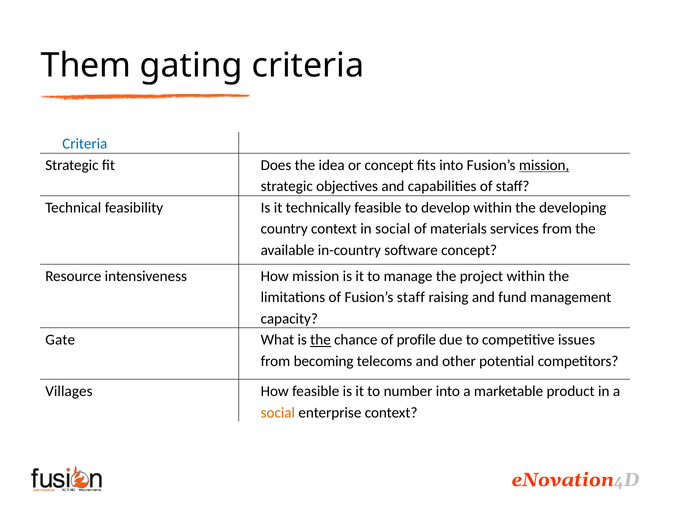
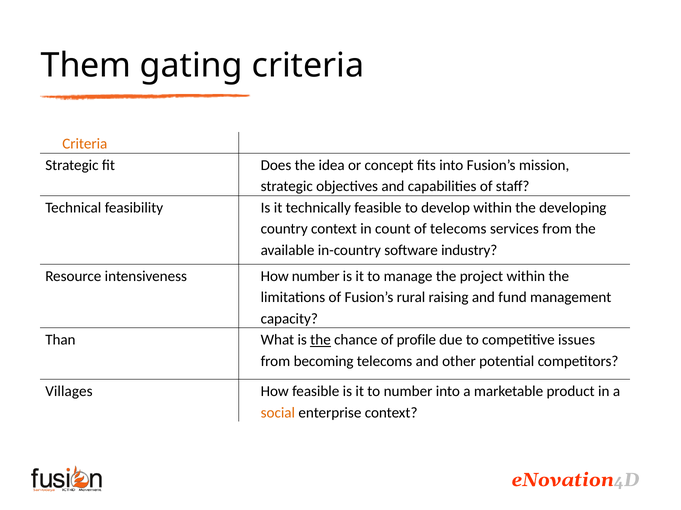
Criteria at (85, 144) colour: blue -> orange
mission at (544, 166) underline: present -> none
in social: social -> count
of materials: materials -> telecoms
software concept: concept -> industry
How mission: mission -> number
Fusion’s staff: staff -> rural
Gate: Gate -> Than
